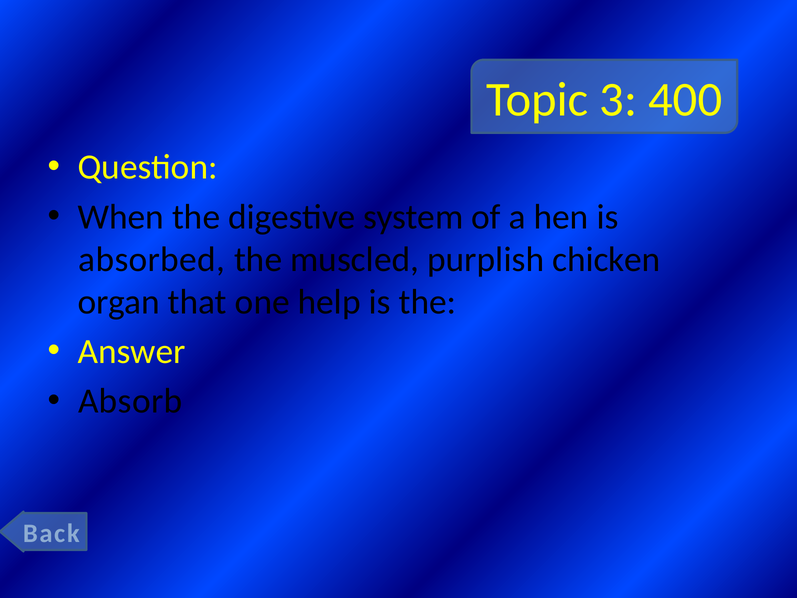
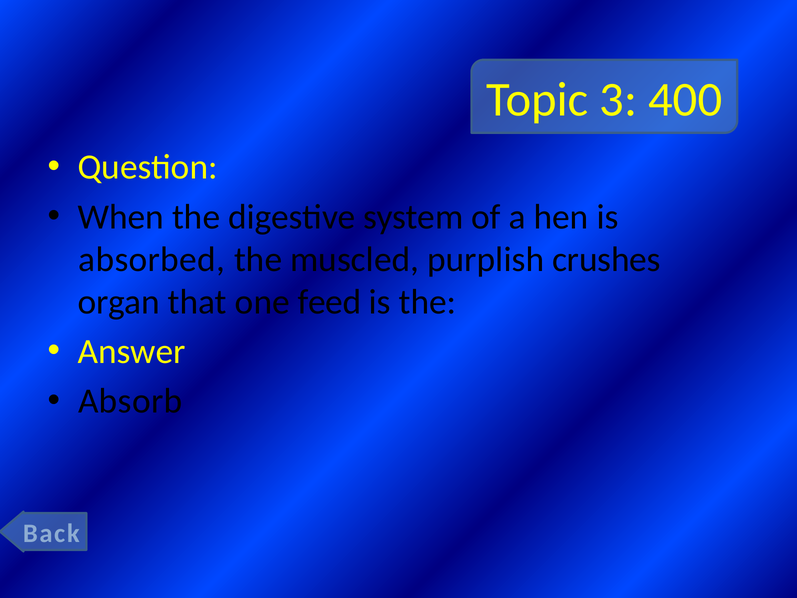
chicken: chicken -> crushes
help: help -> feed
